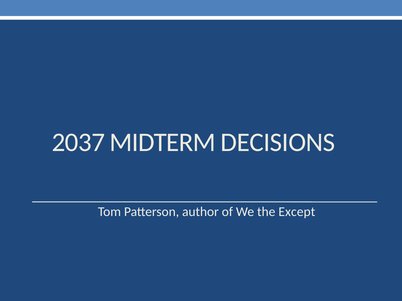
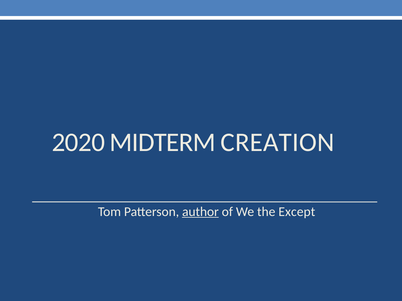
2037: 2037 -> 2020
DECISIONS: DECISIONS -> CREATION
author underline: none -> present
